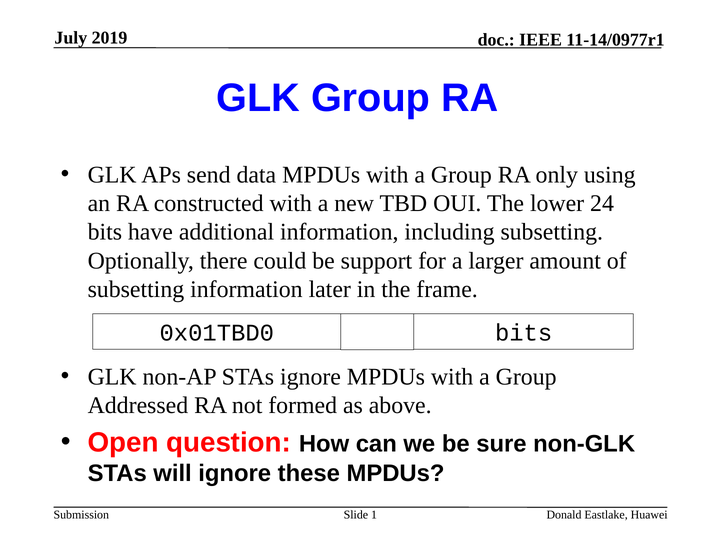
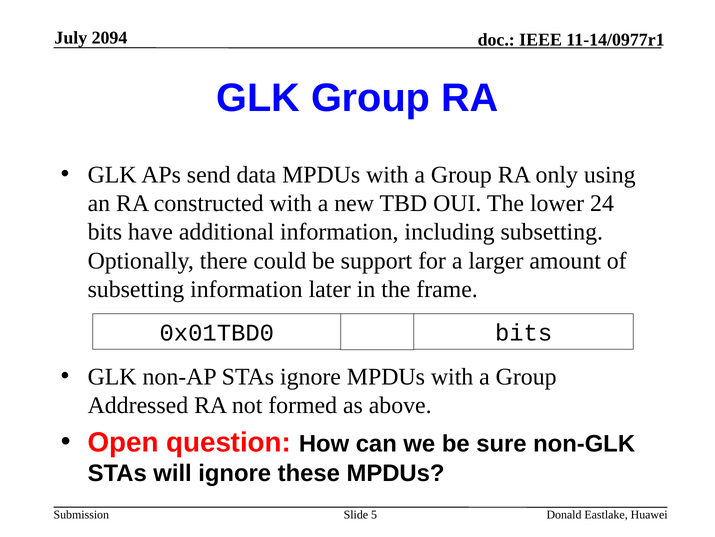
2019: 2019 -> 2094
1: 1 -> 5
